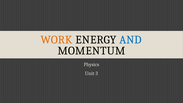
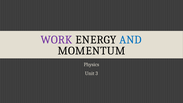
WORK colour: orange -> purple
